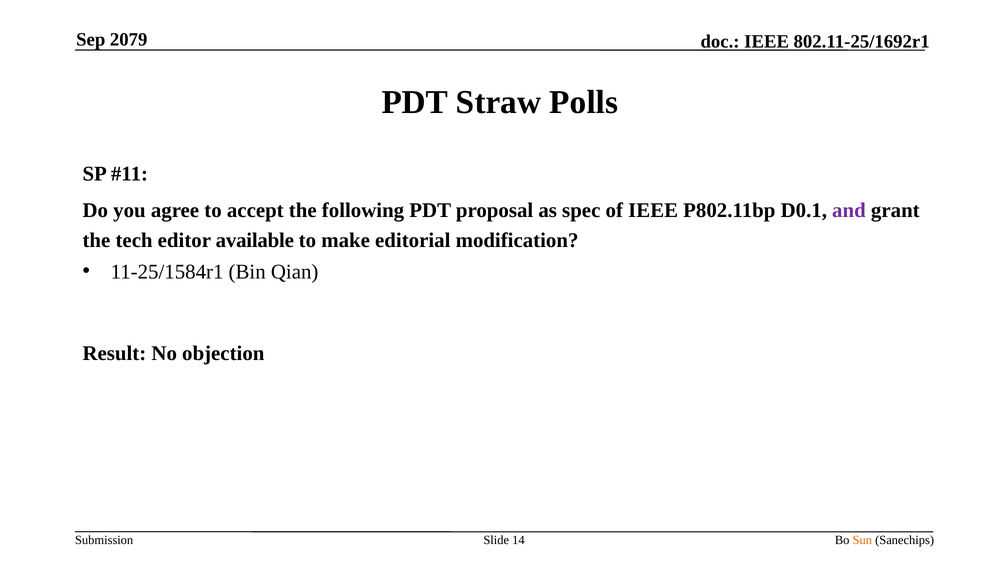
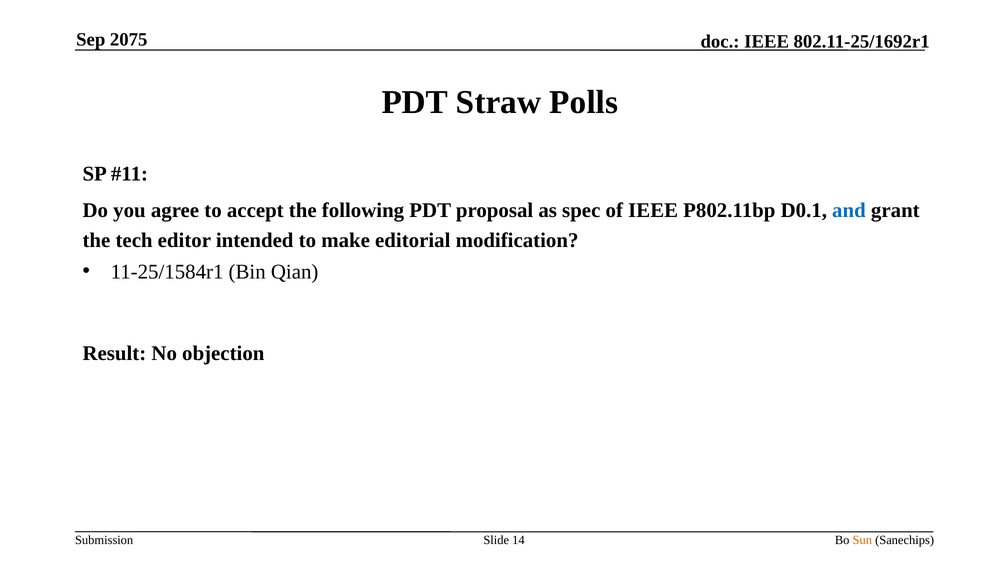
2079: 2079 -> 2075
and colour: purple -> blue
available: available -> intended
